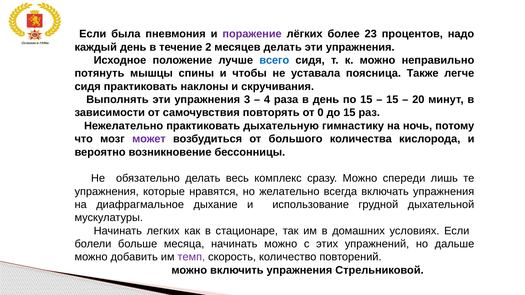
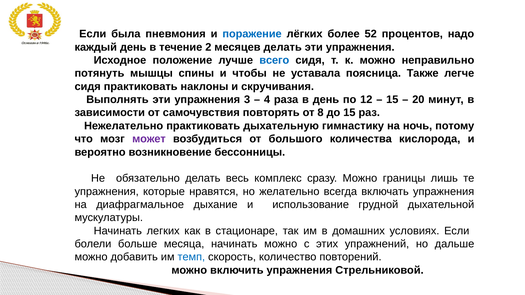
поражение colour: purple -> blue
23: 23 -> 52
по 15: 15 -> 12
0: 0 -> 8
спереди: спереди -> границы
темп colour: purple -> blue
